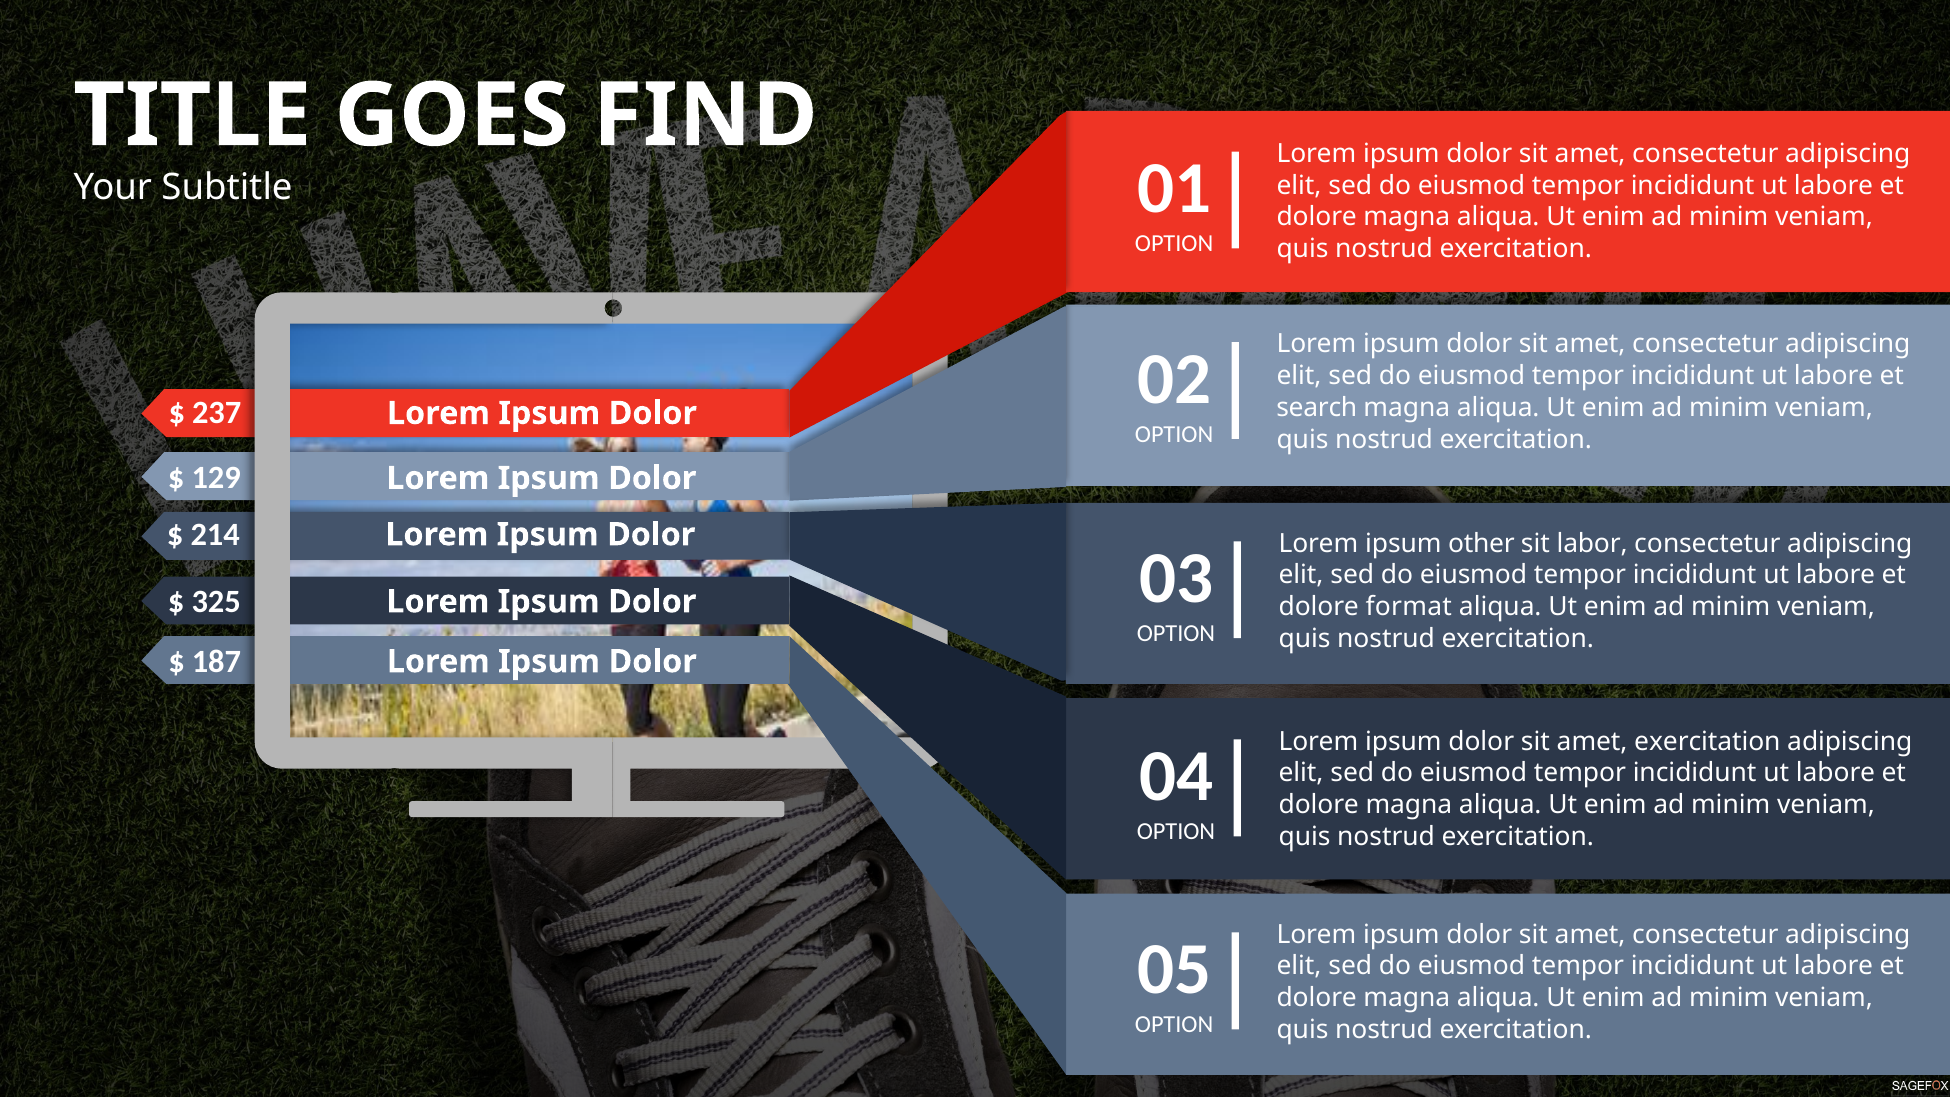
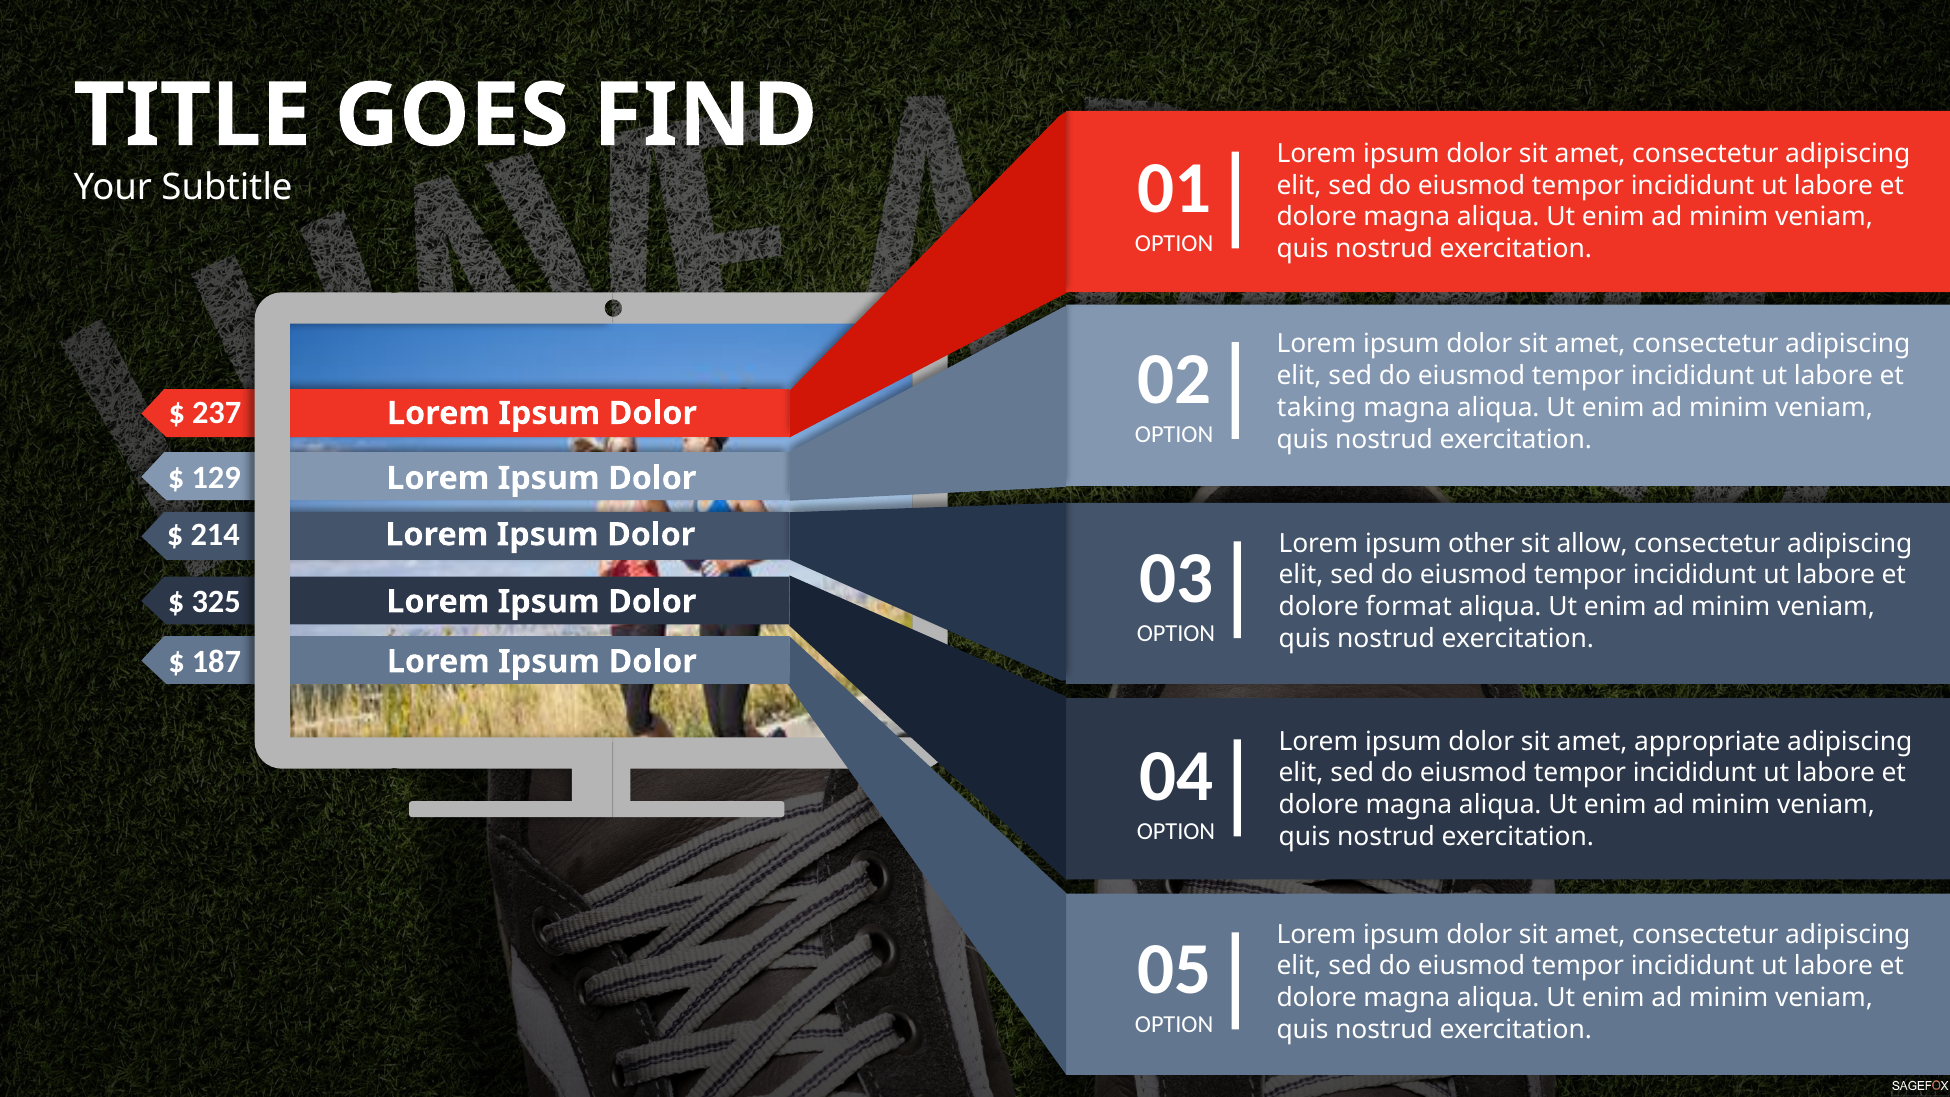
search: search -> taking
labor: labor -> allow
amet exercitation: exercitation -> appropriate
